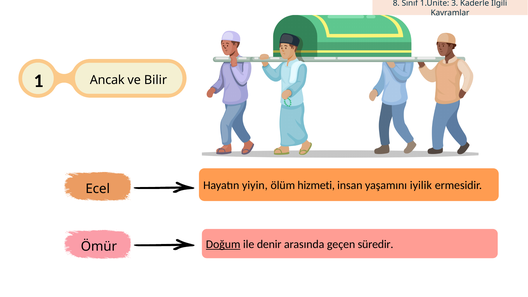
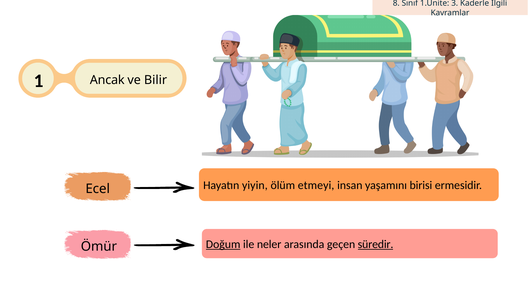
hizmeti: hizmeti -> etmeyi
iyilik: iyilik -> birisi
denir: denir -> neler
süredir underline: none -> present
